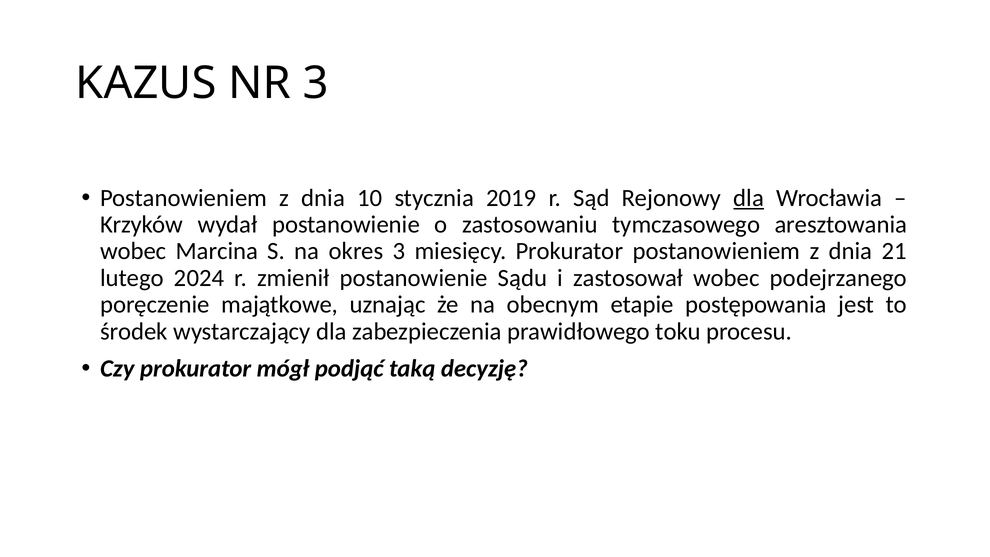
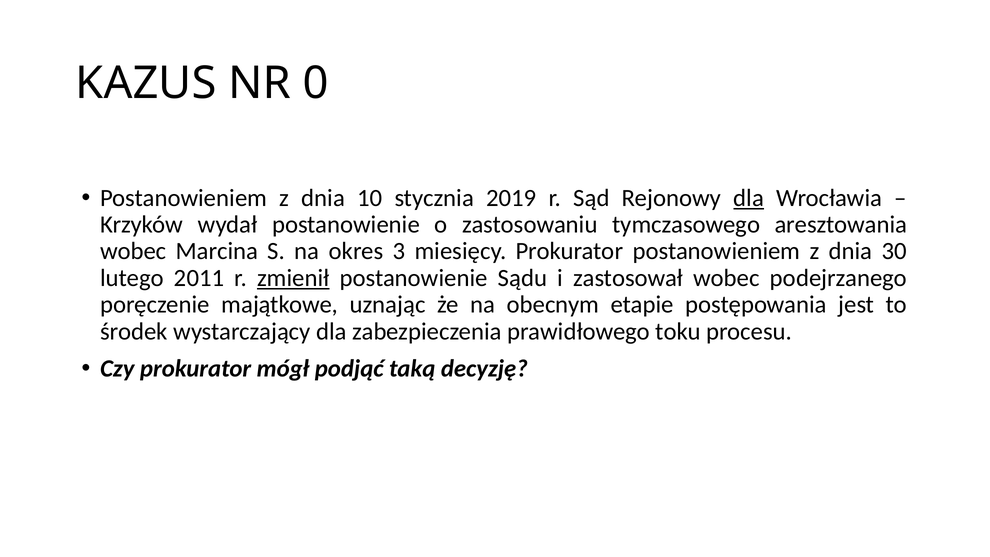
NR 3: 3 -> 0
21: 21 -> 30
2024: 2024 -> 2011
zmienił underline: none -> present
